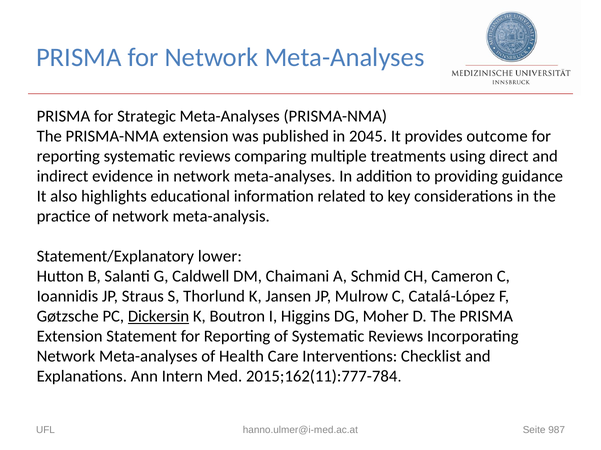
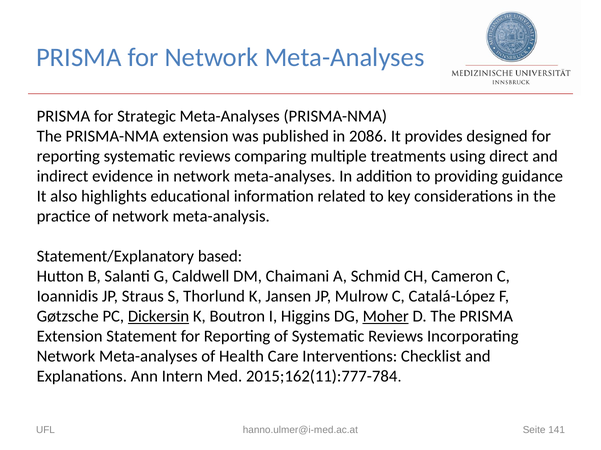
2045: 2045 -> 2086
outcome: outcome -> designed
lower: lower -> based
Moher underline: none -> present
987: 987 -> 141
